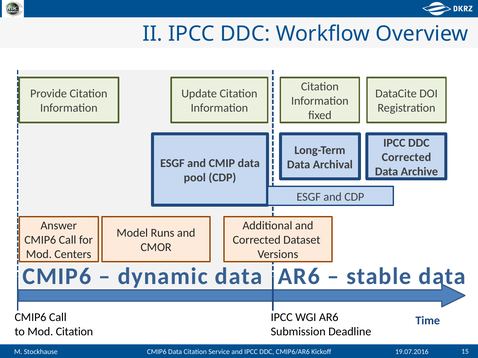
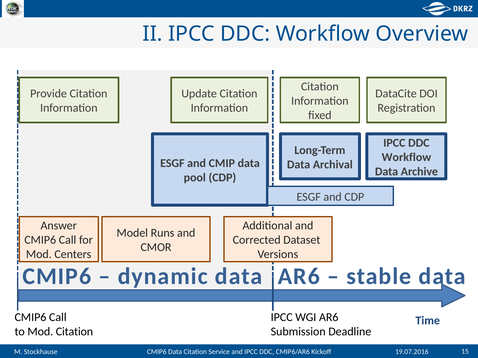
Corrected at (406, 157): Corrected -> Workflow
